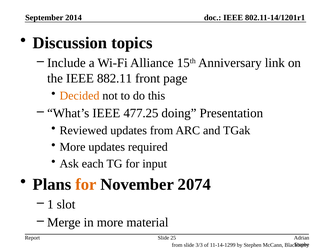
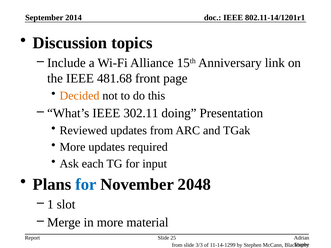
882.11: 882.11 -> 481.68
477.25: 477.25 -> 302.11
for at (86, 185) colour: orange -> blue
2074: 2074 -> 2048
